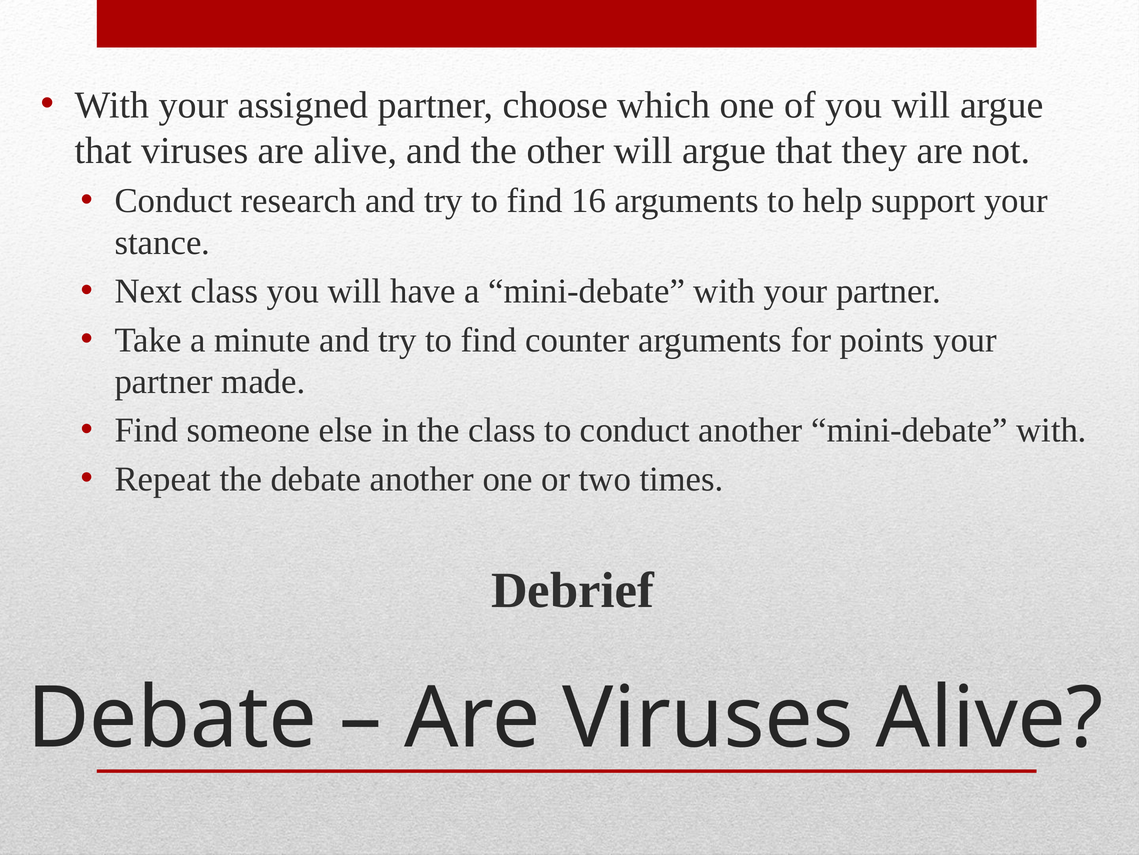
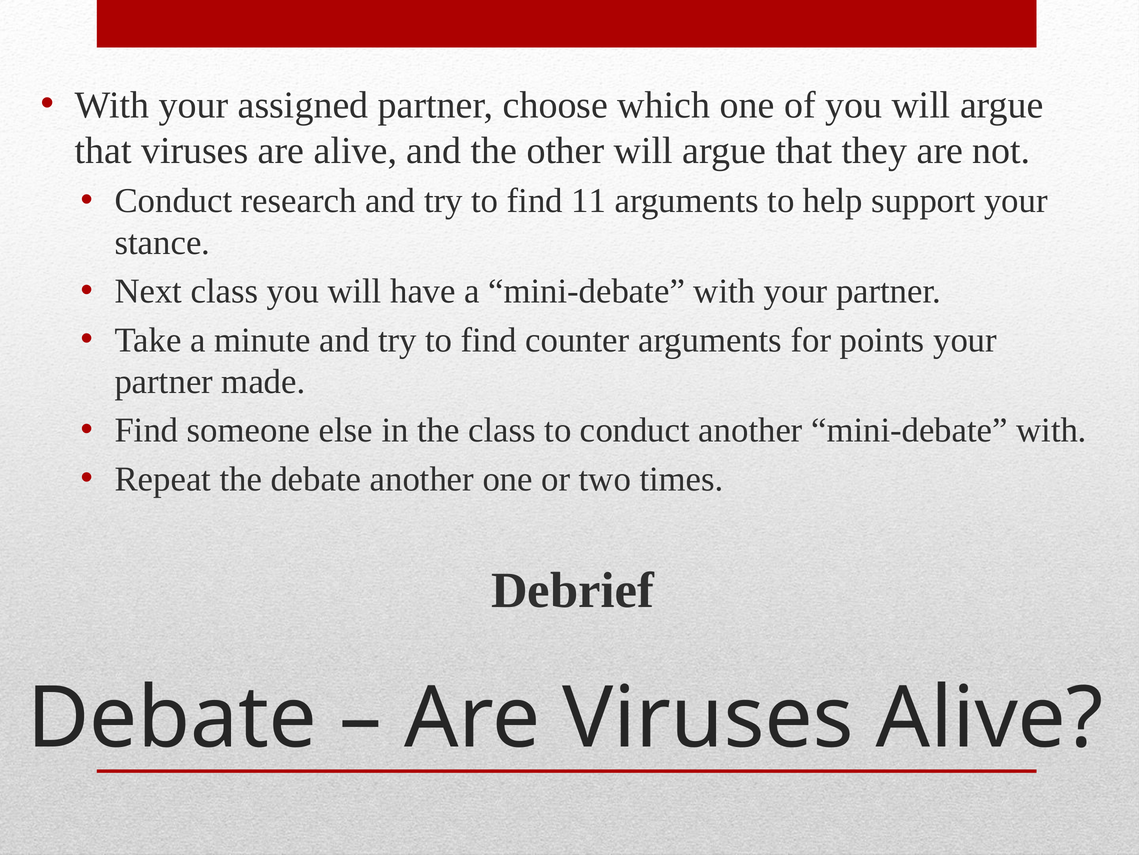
16: 16 -> 11
